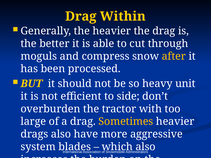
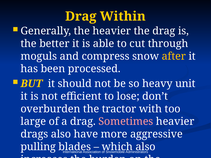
side: side -> lose
Sometimes colour: yellow -> pink
system: system -> pulling
